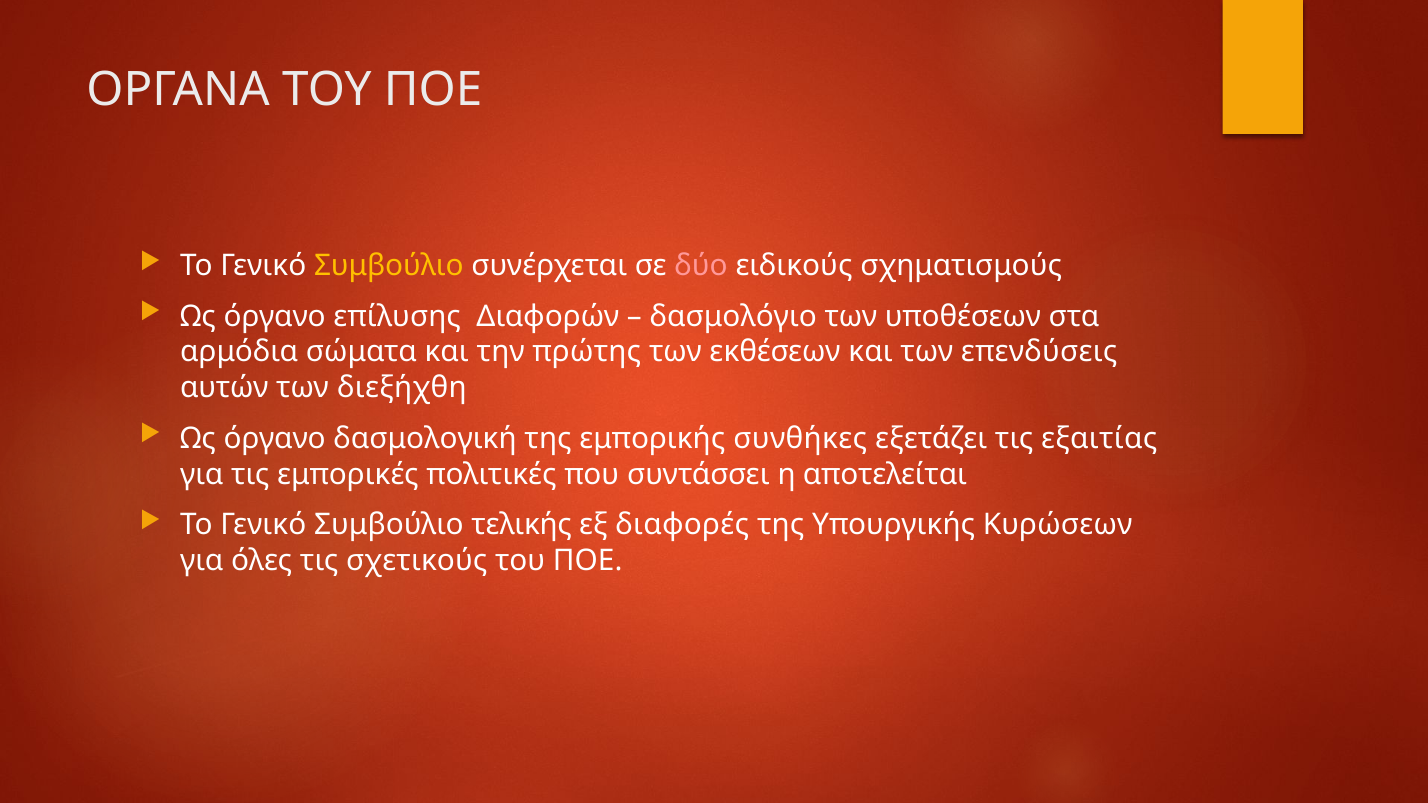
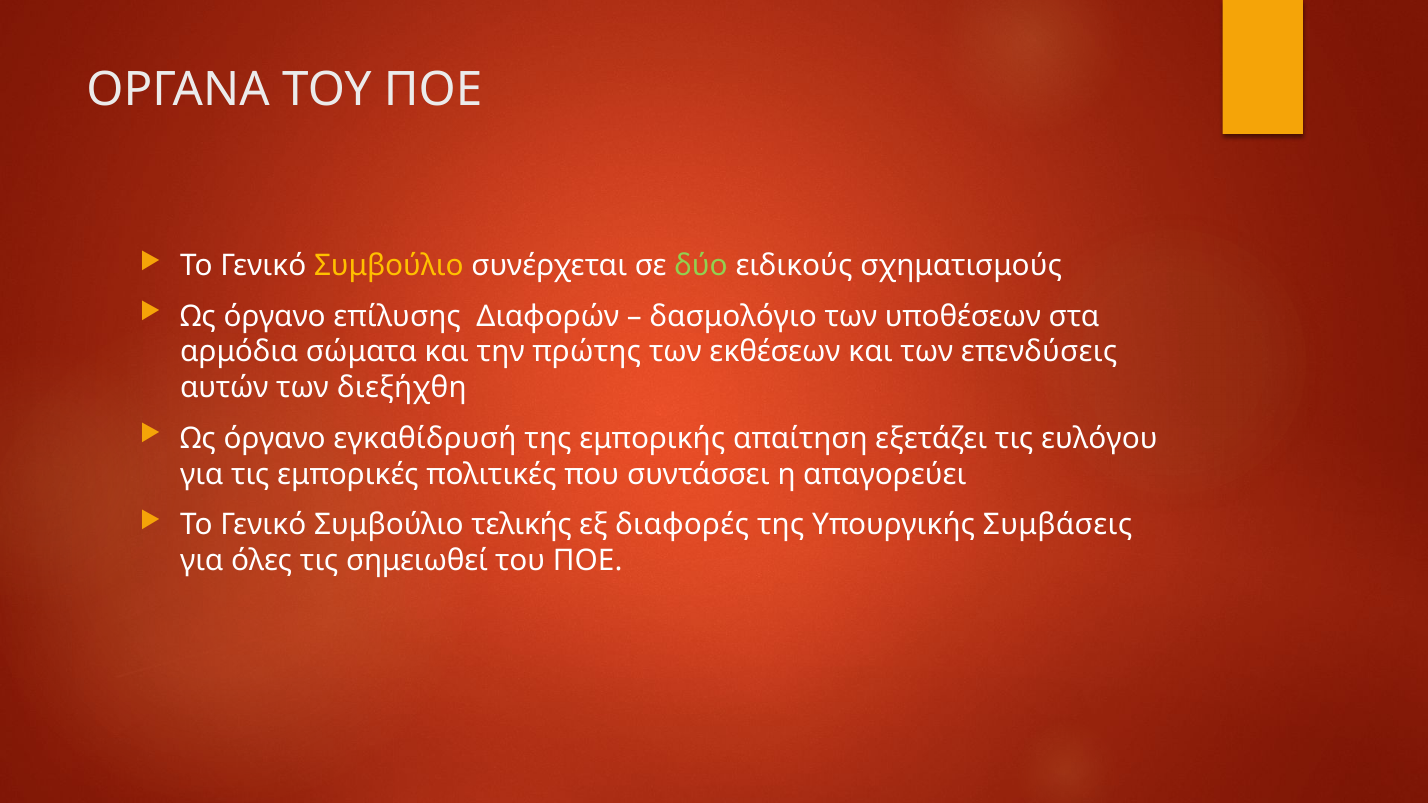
δύο colour: pink -> light green
δασμολογική: δασμολογική -> εγκαθίδρυσή
συνθήκες: συνθήκες -> απαίτηση
εξαιτίας: εξαιτίας -> ευλόγου
αποτελείται: αποτελείται -> απαγορεύει
Κυρώσεων: Κυρώσεων -> Συμβάσεις
σχετικούς: σχετικούς -> σημειωθεί
